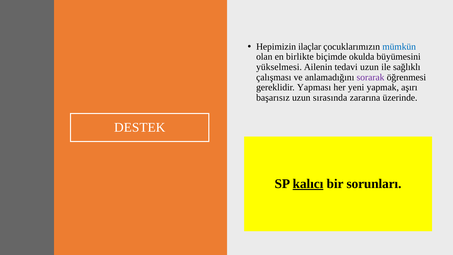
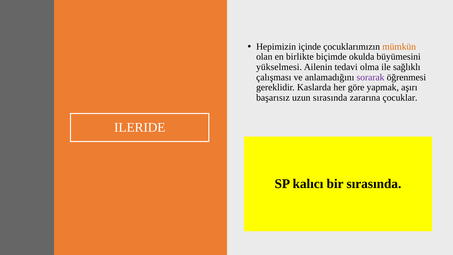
ilaçlar: ilaçlar -> içinde
mümkün colour: blue -> orange
tedavi uzun: uzun -> olma
Yapması: Yapması -> Kaslarda
yeni: yeni -> göre
üzerinde: üzerinde -> çocuklar
DESTEK: DESTEK -> ILERIDE
kalıcı underline: present -> none
bir sorunları: sorunları -> sırasında
